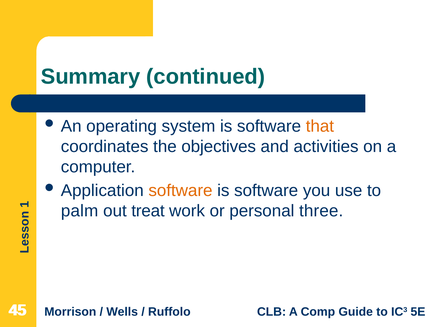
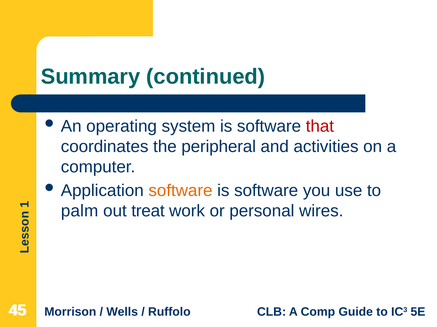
that colour: orange -> red
objectives: objectives -> peripheral
three: three -> wires
